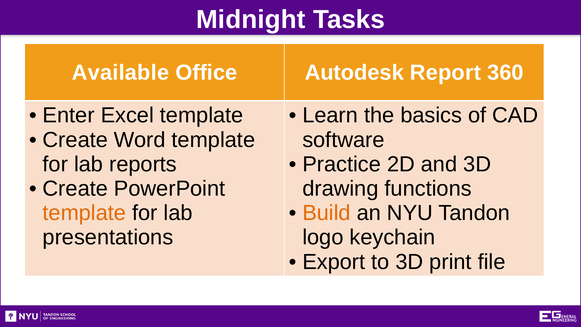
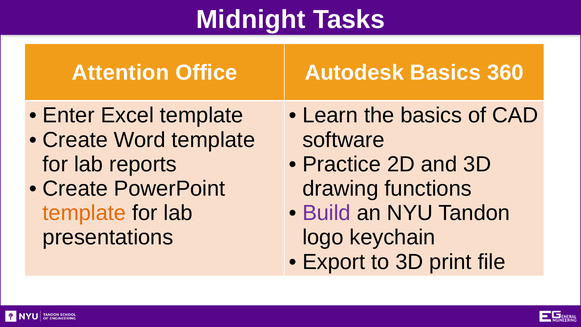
Available: Available -> Attention
Autodesk Report: Report -> Basics
Build colour: orange -> purple
